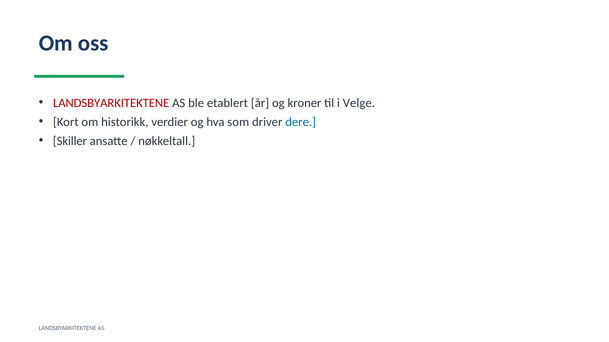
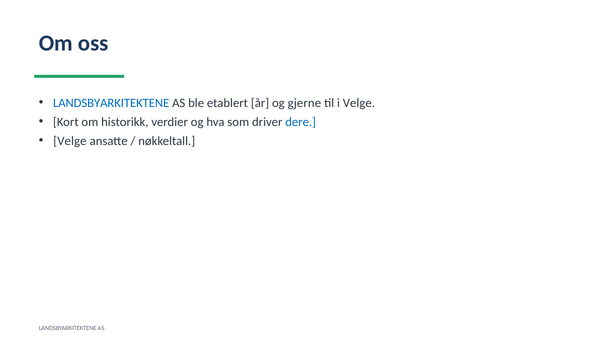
LANDSBYARKITEKTENE at (111, 103) colour: red -> blue
kroner: kroner -> gjerne
Skiller at (70, 141): Skiller -> Velge
